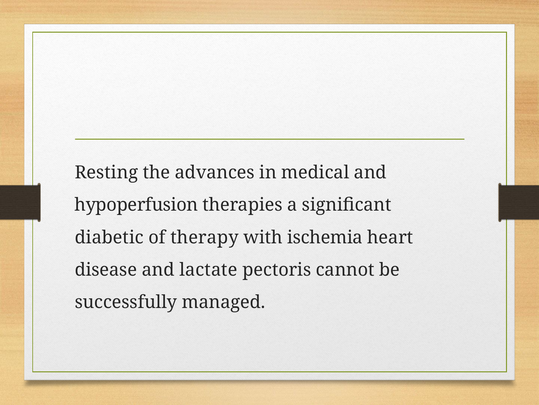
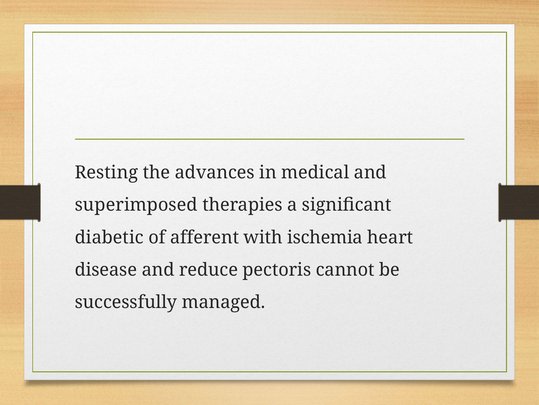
hypoperfusion: hypoperfusion -> superimposed
therapy: therapy -> afferent
lactate: lactate -> reduce
